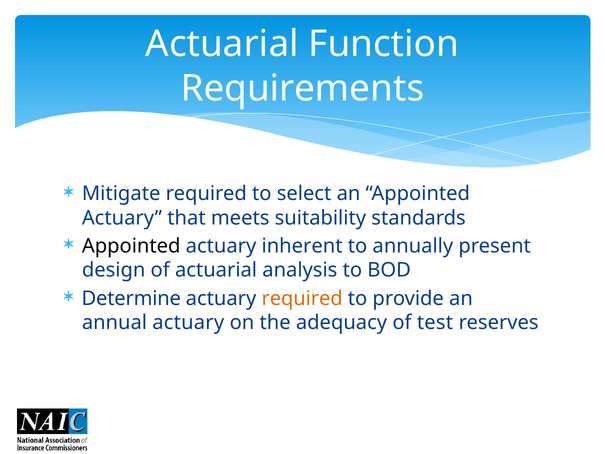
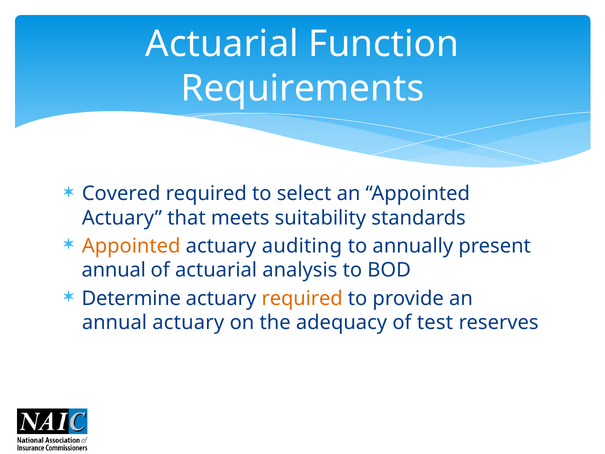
Mitigate: Mitigate -> Covered
Appointed at (131, 246) colour: black -> orange
inherent: inherent -> auditing
design at (114, 270): design -> annual
